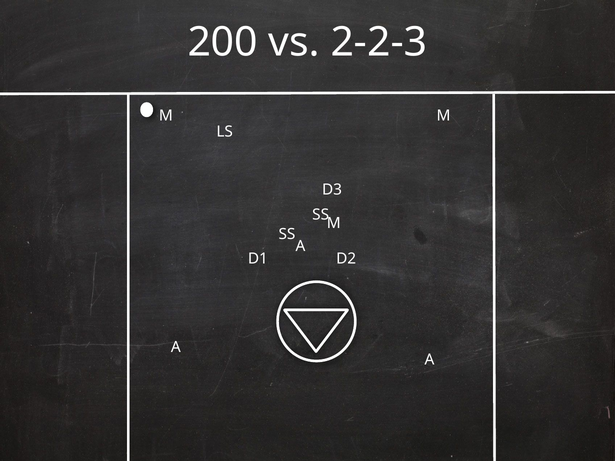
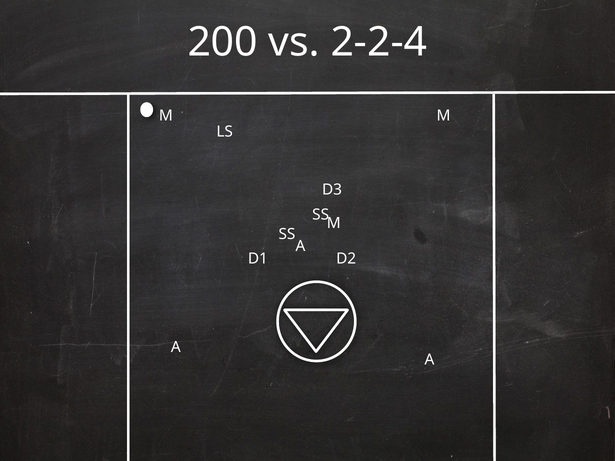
2-2-3: 2-2-3 -> 2-2-4
